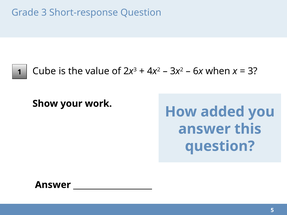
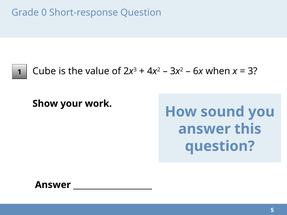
Grade 3: 3 -> 0
added: added -> sound
